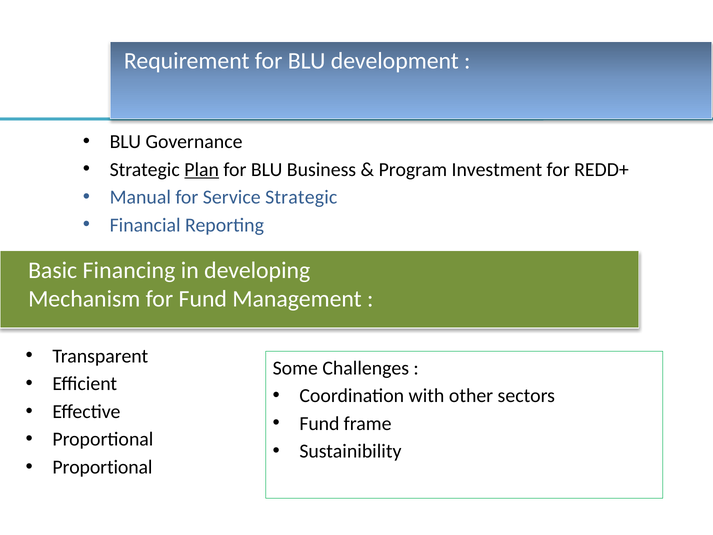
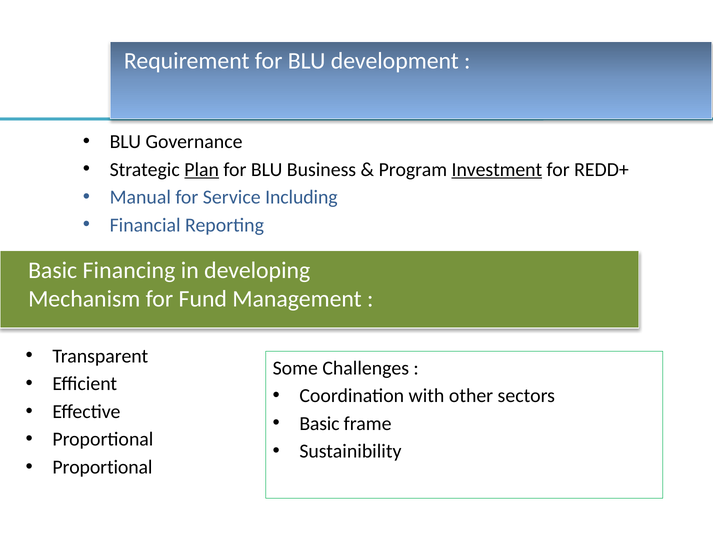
Investment underline: none -> present
Service Strategic: Strategic -> Including
Fund at (319, 423): Fund -> Basic
